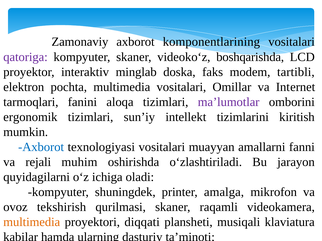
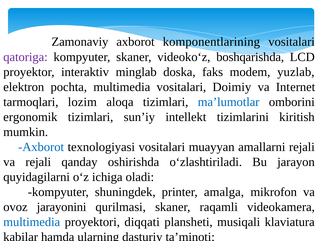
tartibli: tartibli -> yuzlab
Omillar: Omillar -> Doimiy
fanini: fanini -> lozim
ma’lumotlar colour: purple -> blue
amallarni fanni: fanni -> rejali
muhim: muhim -> qanday
tekshirish: tekshirish -> jarayonini
multimedia at (32, 222) colour: orange -> blue
